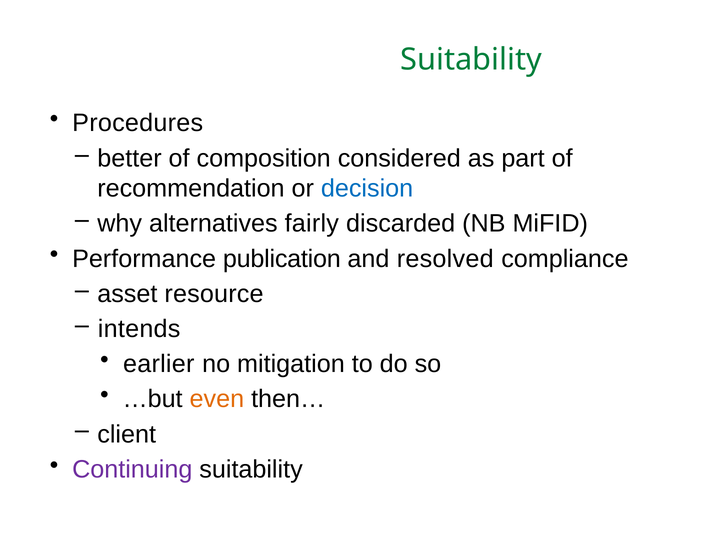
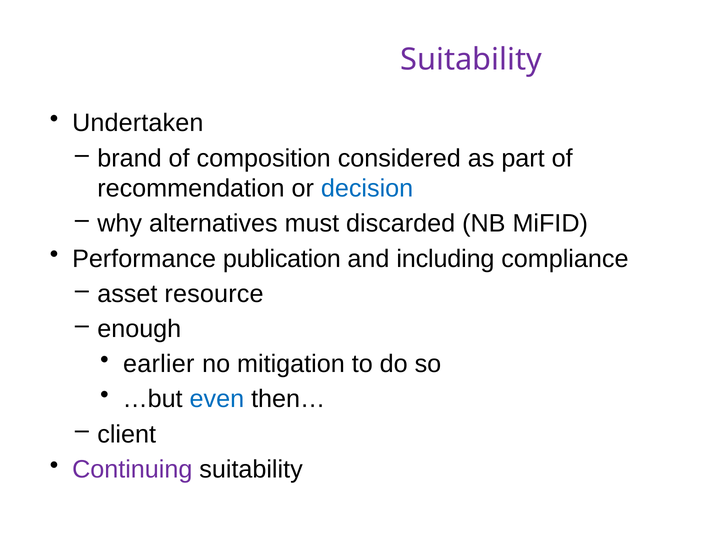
Suitability at (471, 60) colour: green -> purple
Procedures: Procedures -> Undertaken
better: better -> brand
fairly: fairly -> must
resolved: resolved -> including
intends: intends -> enough
even colour: orange -> blue
